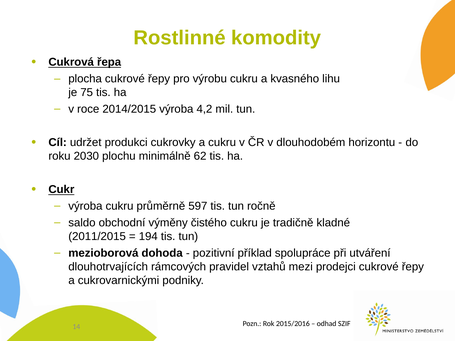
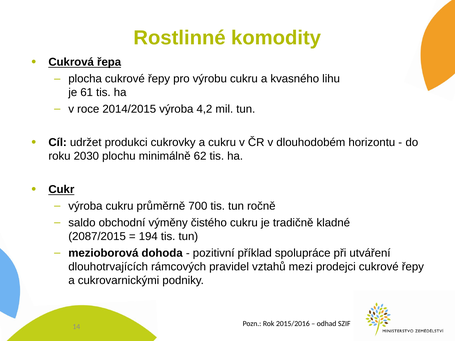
75: 75 -> 61
597: 597 -> 700
2011/2015: 2011/2015 -> 2087/2015
